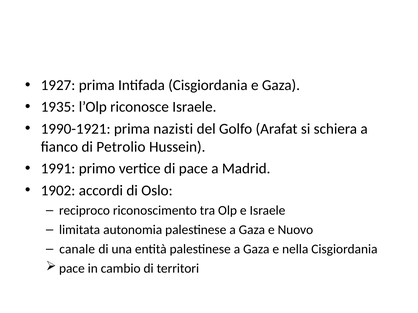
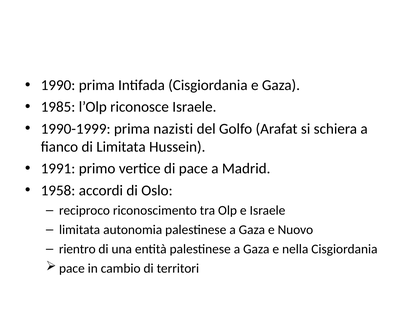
1927: 1927 -> 1990
1935: 1935 -> 1985
1990-1921: 1990-1921 -> 1990-1999
di Petrolio: Petrolio -> Limitata
1902: 1902 -> 1958
canale: canale -> rientro
